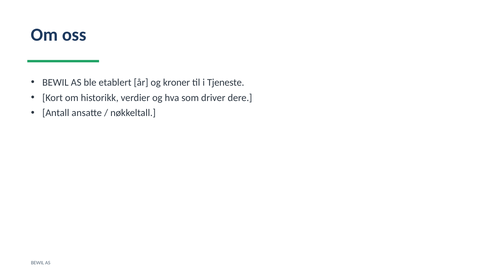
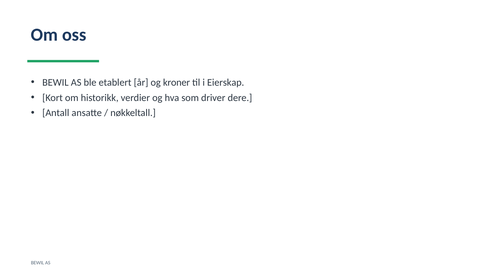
Tjeneste: Tjeneste -> Eierskap
